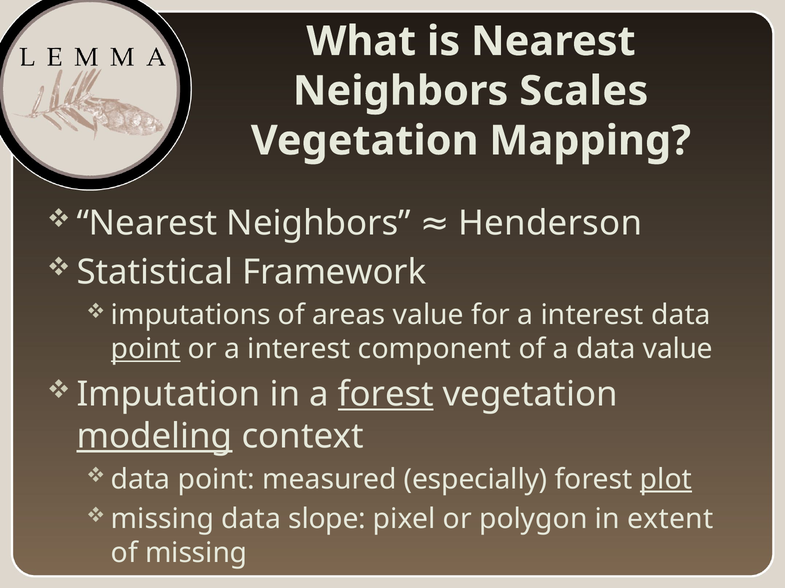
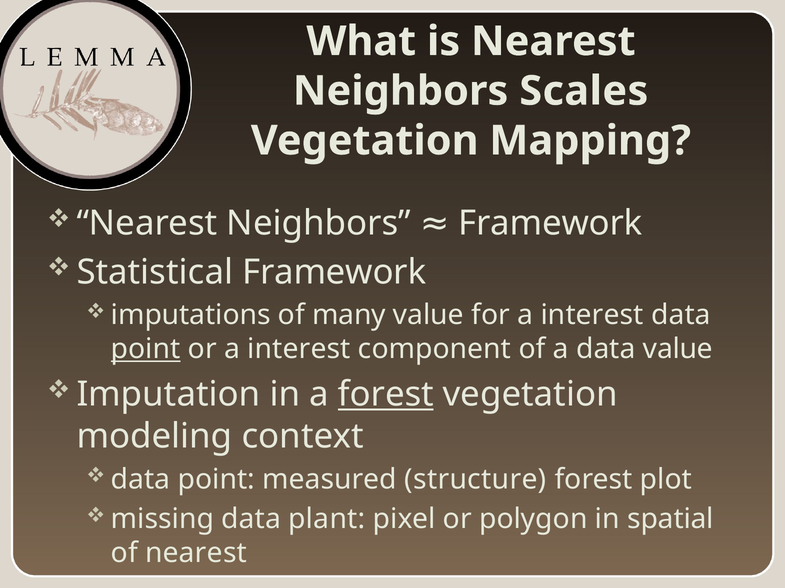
Neighbors Henderson: Henderson -> Framework
areas: areas -> many
modeling underline: present -> none
especially: especially -> structure
plot underline: present -> none
slope: slope -> plant
extent: extent -> spatial
of missing: missing -> nearest
